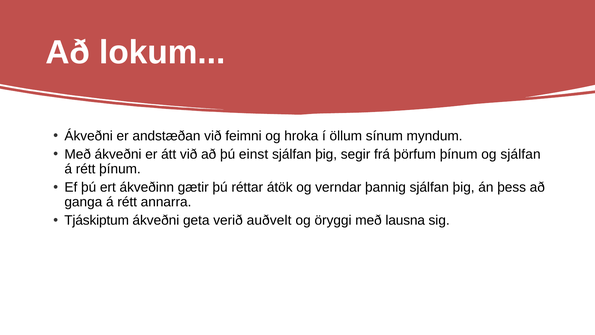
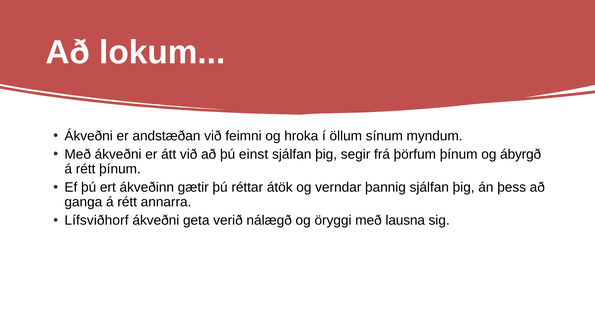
og sjálfan: sjálfan -> ábyrgð
Tjáskiptum: Tjáskiptum -> Lífsviðhorf
auðvelt: auðvelt -> nálægð
